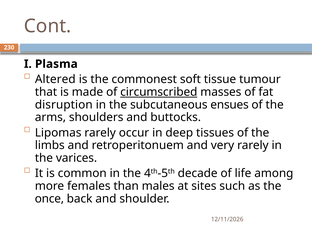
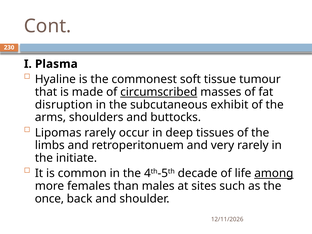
Altered: Altered -> Hyaline
ensues: ensues -> exhibit
varices: varices -> initiate
among underline: none -> present
